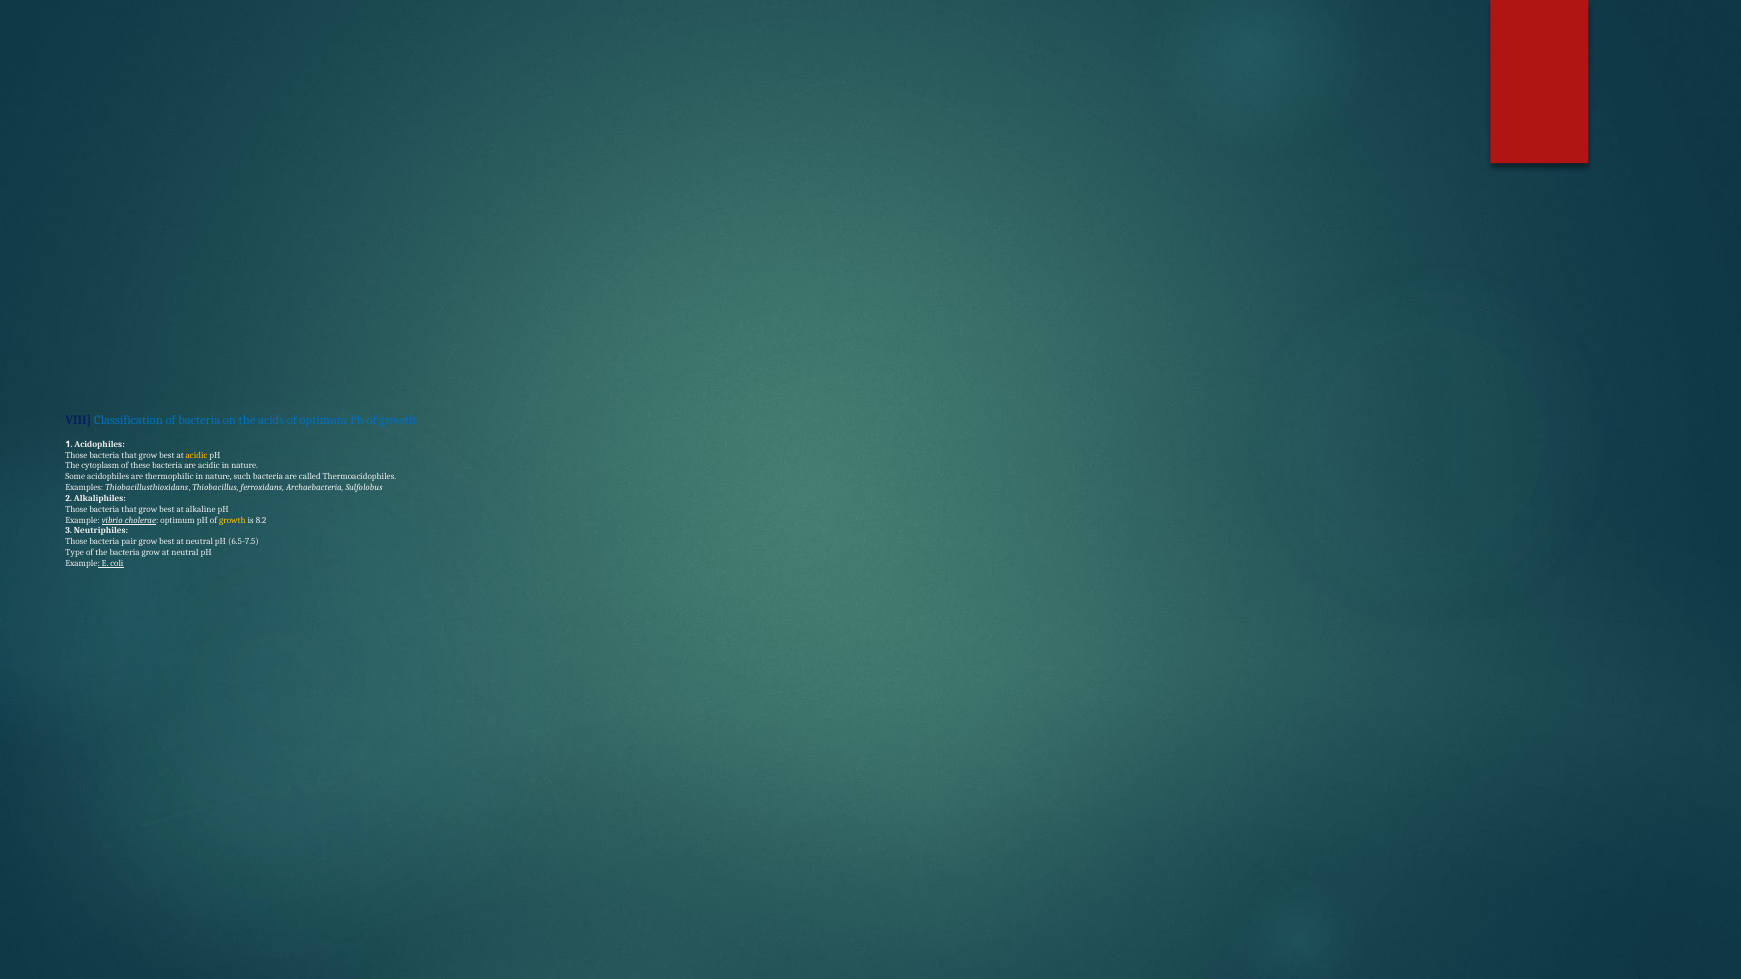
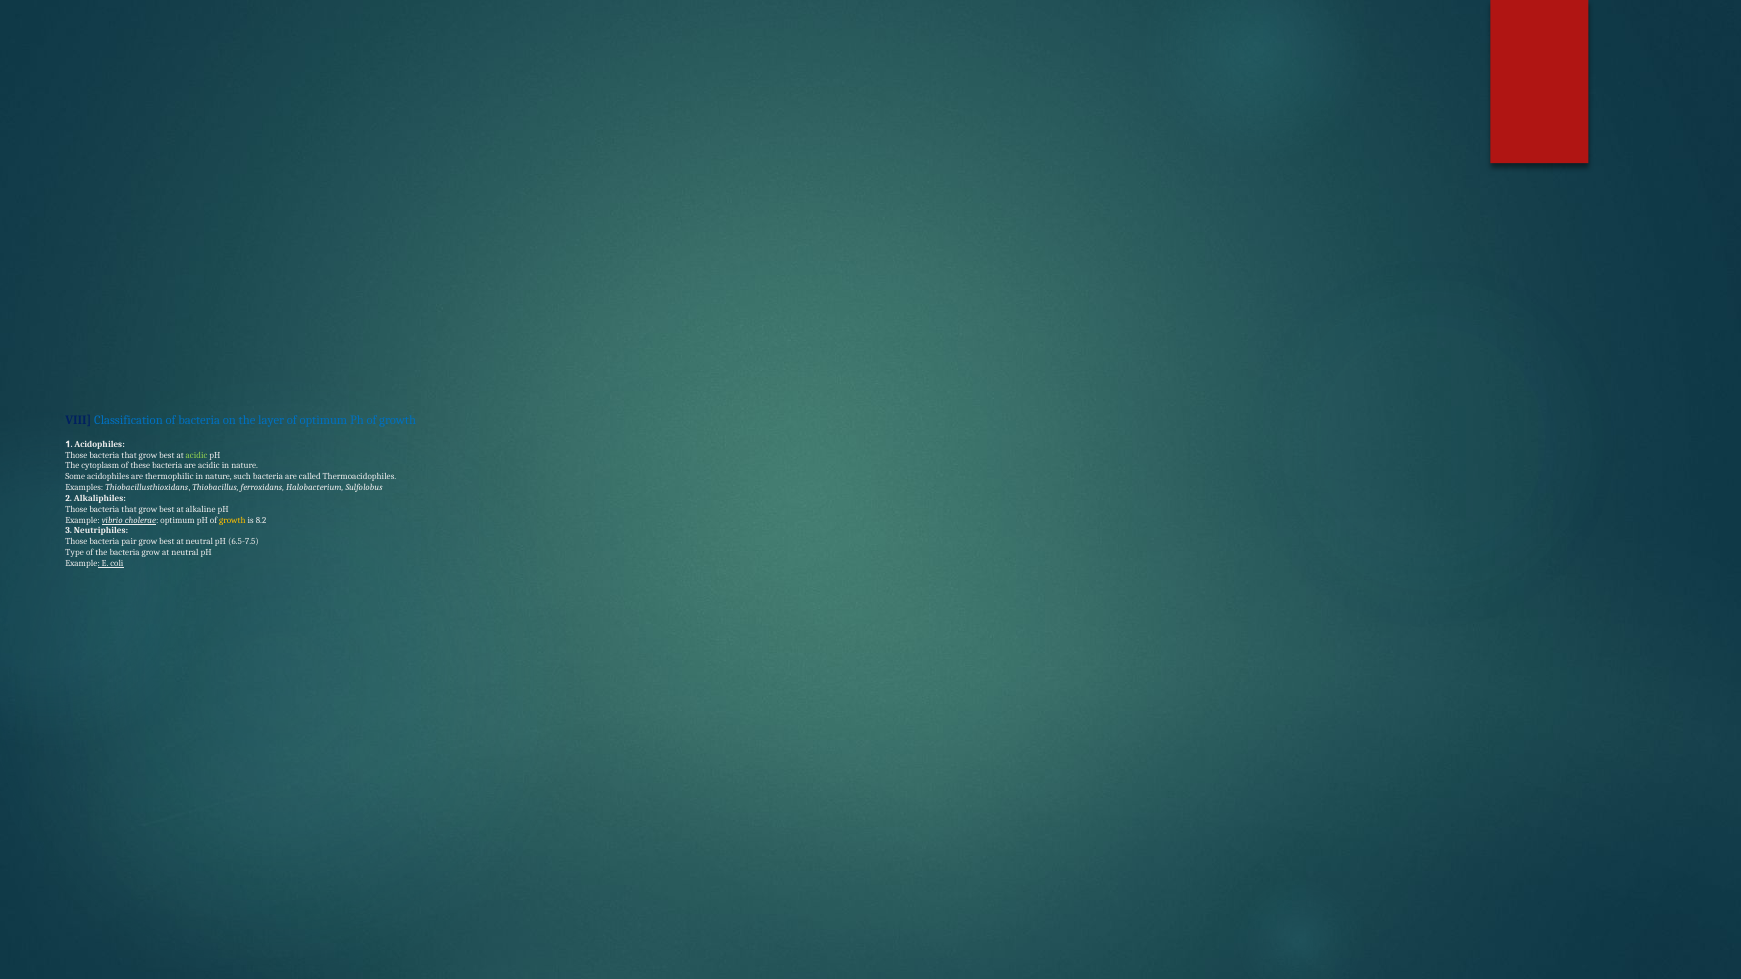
acids: acids -> layer
acidic at (197, 455) colour: yellow -> light green
Archaebacteria: Archaebacteria -> Halobacterium
